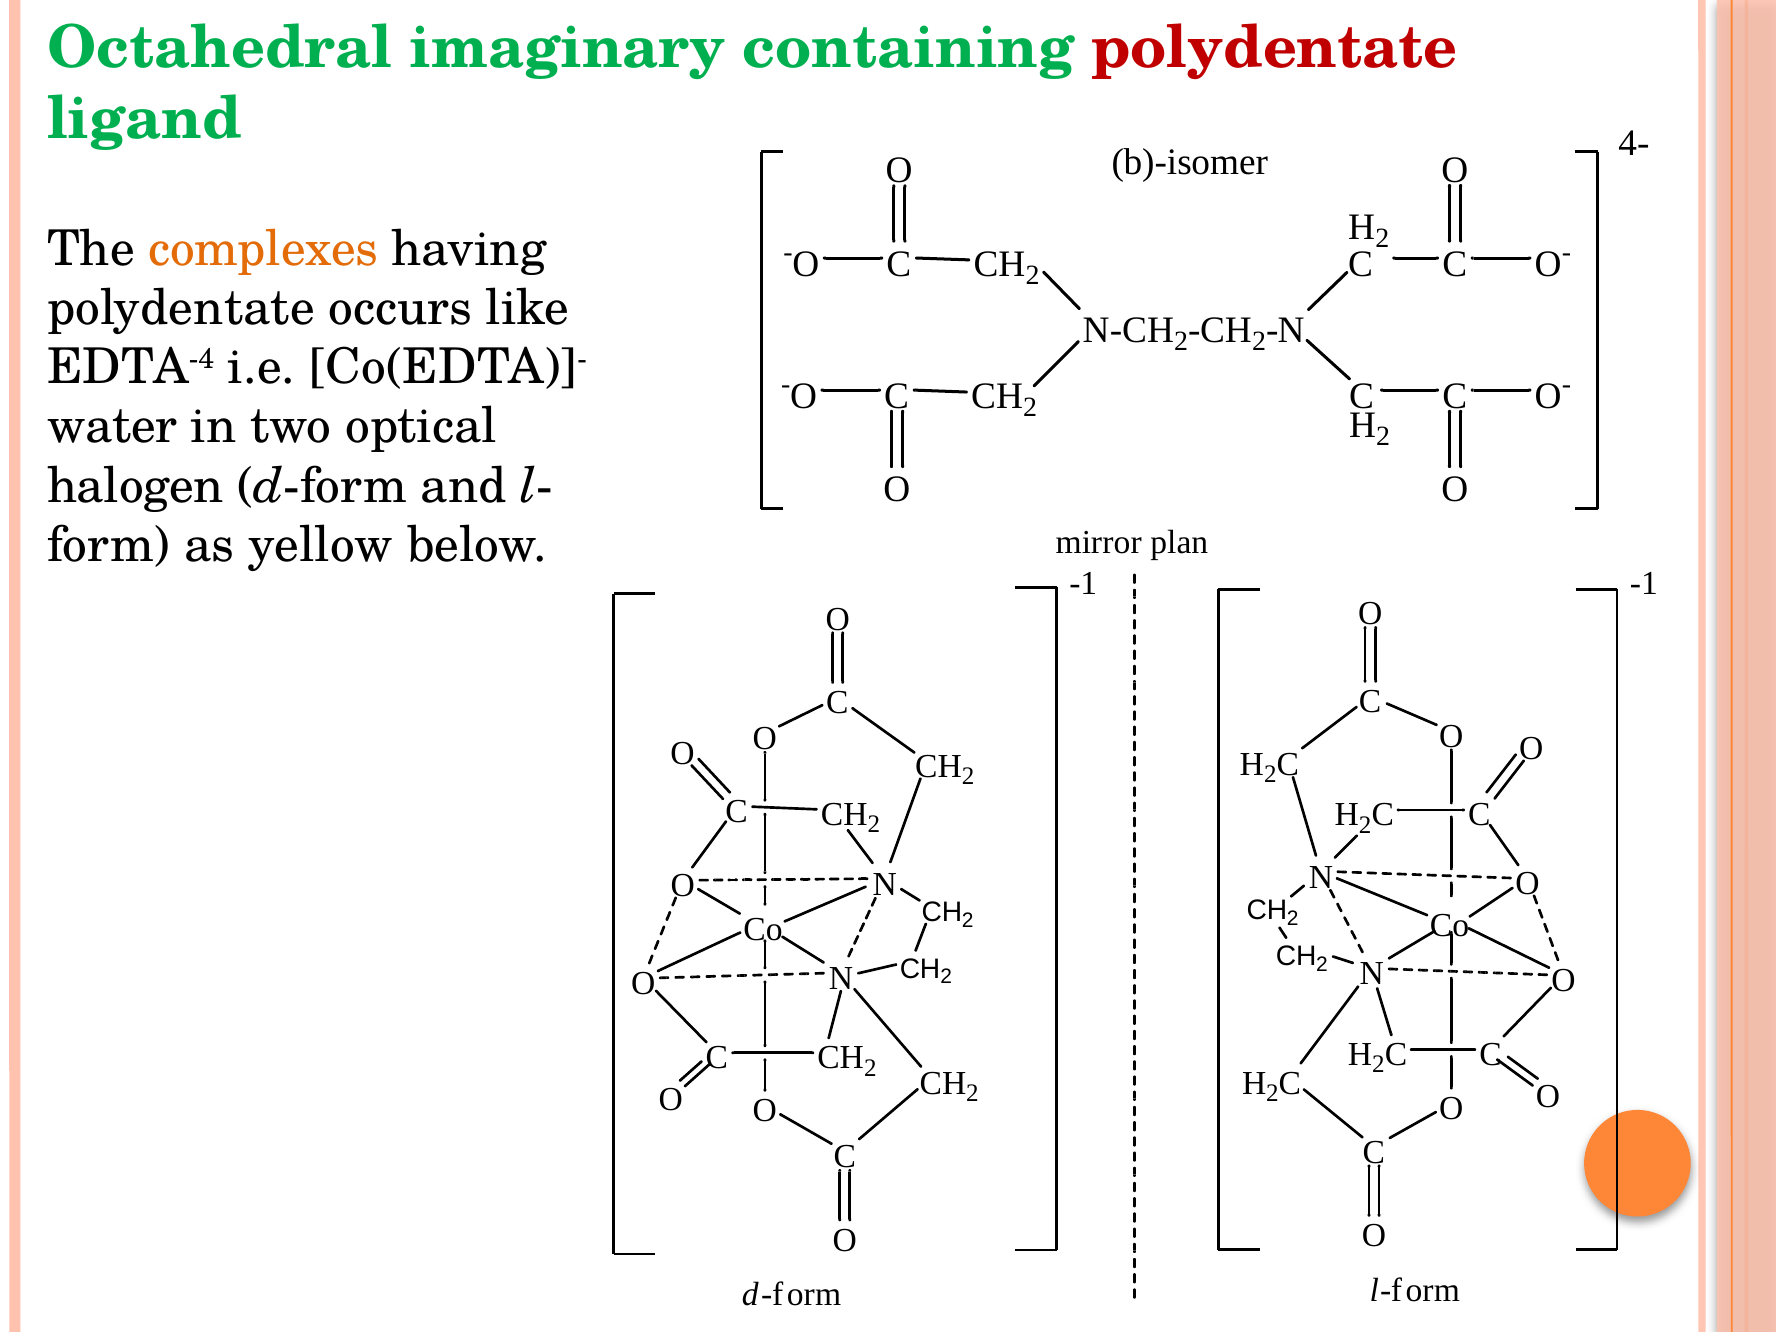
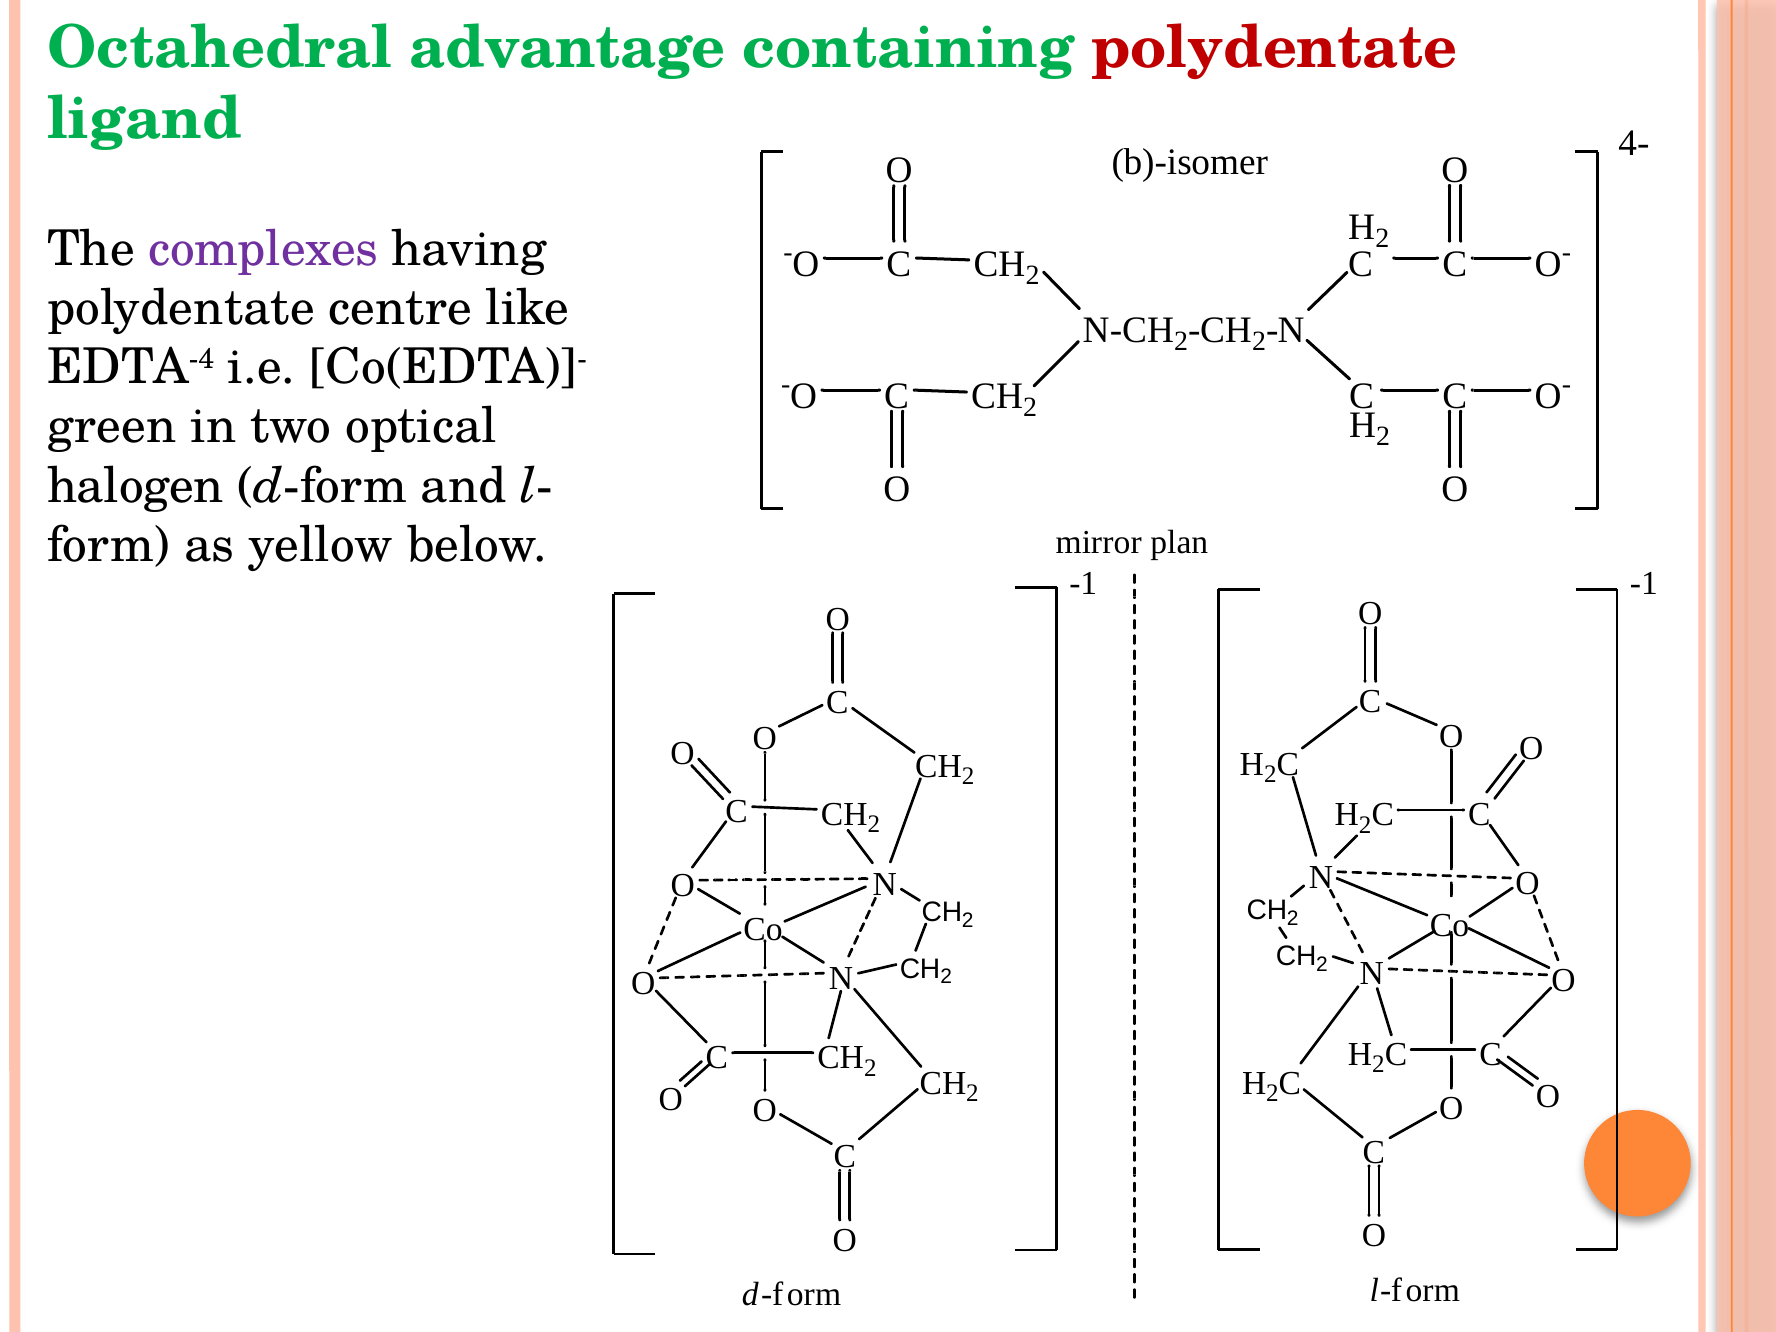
imaginary: imaginary -> advantage
complexes colour: orange -> purple
occurs: occurs -> centre
water: water -> green
